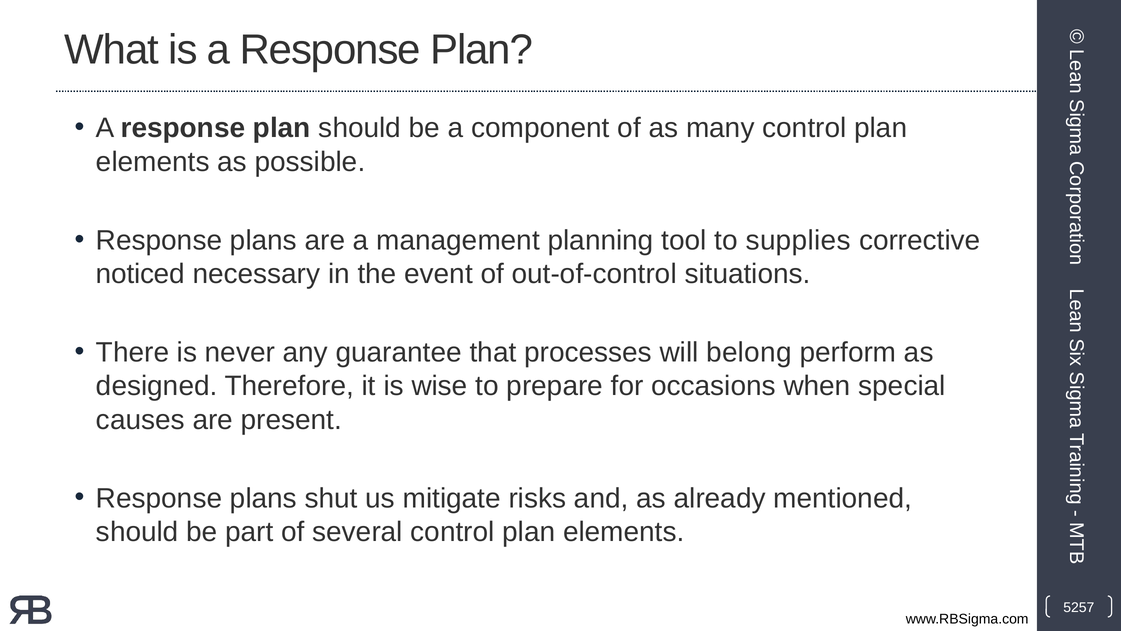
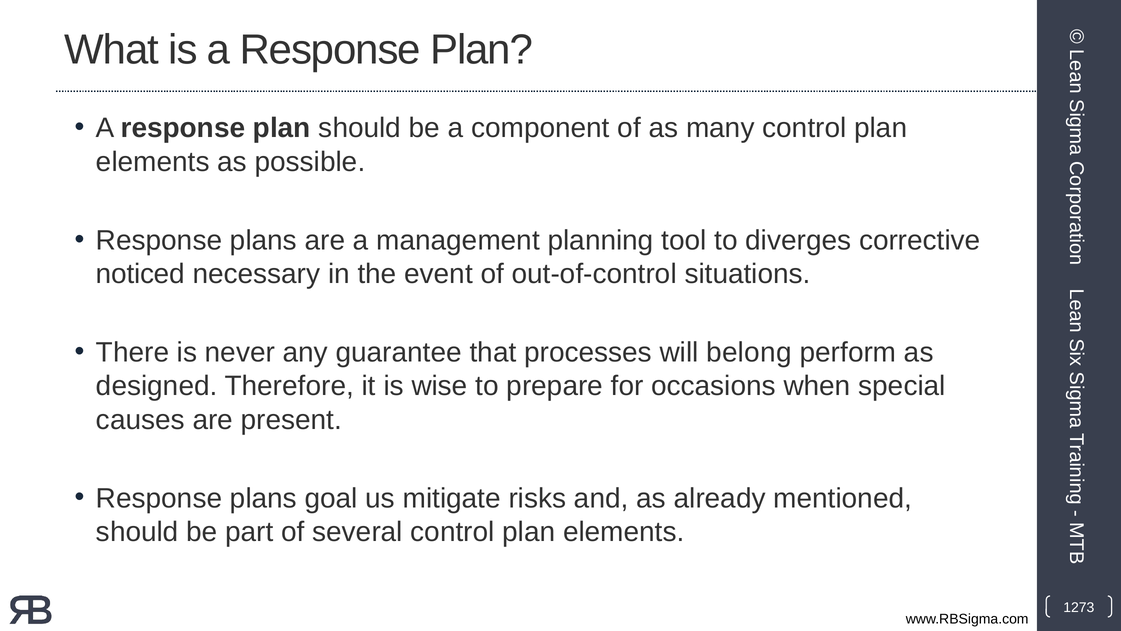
supplies: supplies -> diverges
shut: shut -> goal
5257: 5257 -> 1273
